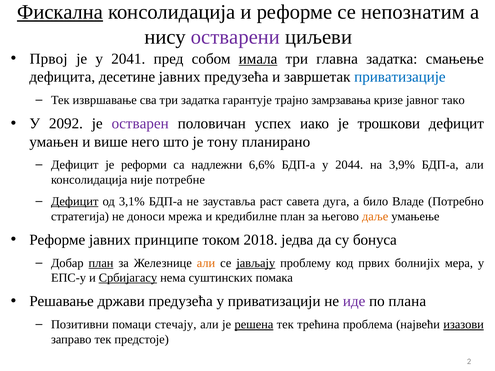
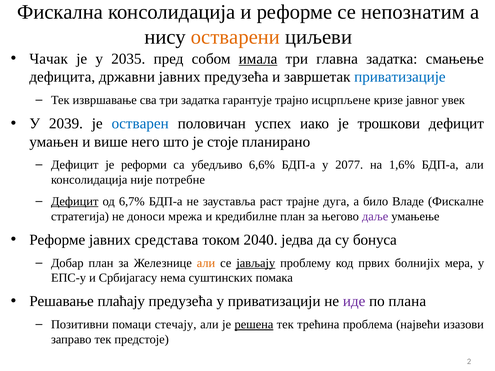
Фискална underline: present -> none
остварени colour: purple -> orange
Првој: Првој -> Чачак
2041: 2041 -> 2035
десетине: десетине -> државни
замрзавања: замрзавања -> исцрпљене
тако: тако -> увек
2092: 2092 -> 2039
остварен colour: purple -> blue
тону: тону -> стоје
надлежни: надлежни -> убедљиво
2044: 2044 -> 2077
3,9%: 3,9% -> 1,6%
3,1%: 3,1% -> 6,7%
савета: савета -> трајне
Потребно: Потребно -> Фискалне
даље colour: orange -> purple
принципе: принципе -> средстава
2018: 2018 -> 2040
план at (101, 263) underline: present -> none
Србијагасу underline: present -> none
држави: држави -> плаћају
изазови underline: present -> none
